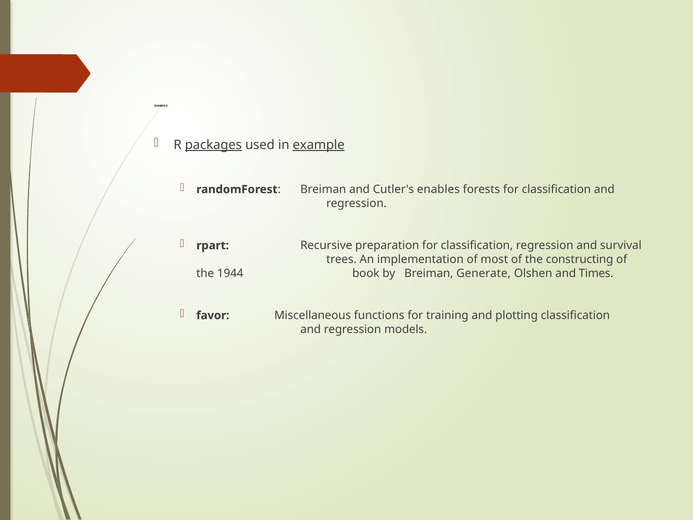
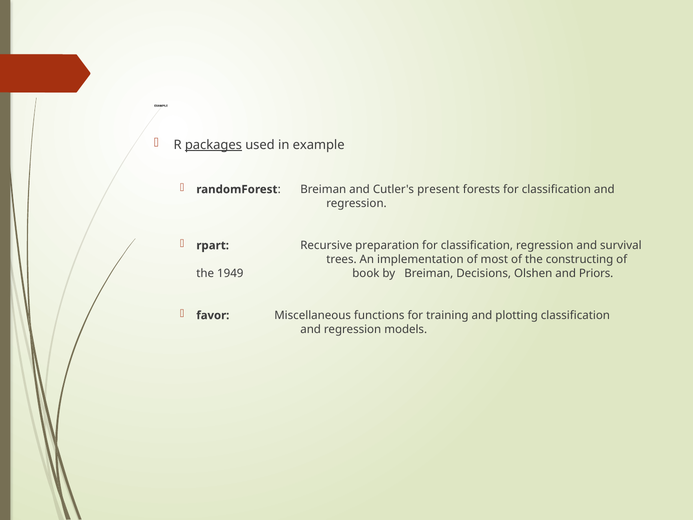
example at (319, 145) underline: present -> none
enables: enables -> present
1944: 1944 -> 1949
Generate: Generate -> Decisions
Times: Times -> Priors
